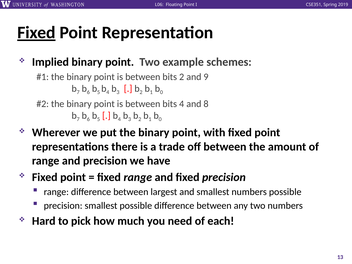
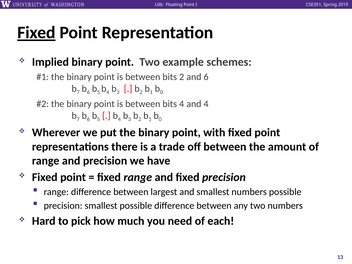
and 9: 9 -> 6
and 8: 8 -> 4
